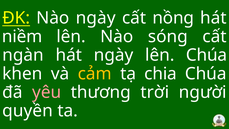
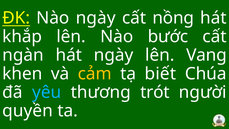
niềm: niềm -> khắp
sóng: sóng -> bước
lên Chúa: Chúa -> Vang
chia: chia -> biết
yêu colour: pink -> light blue
trời: trời -> trót
